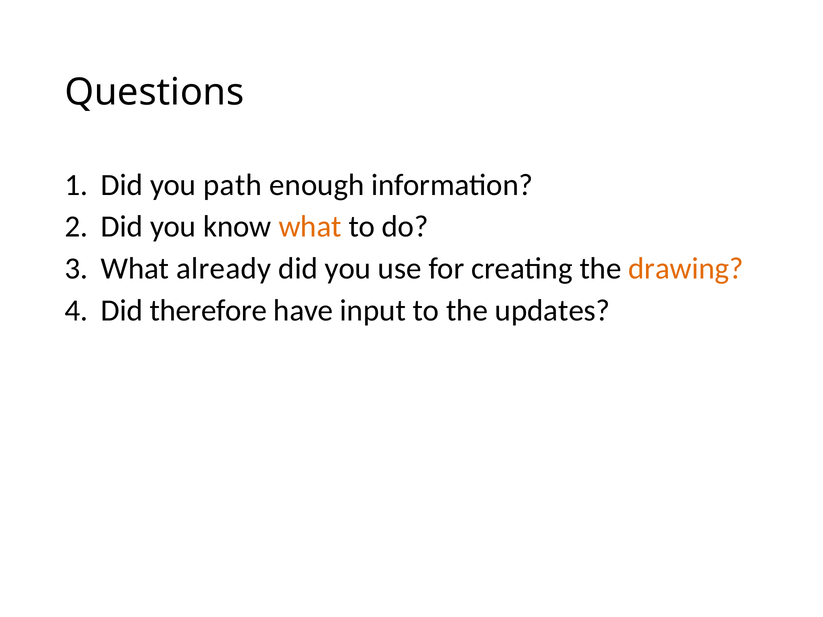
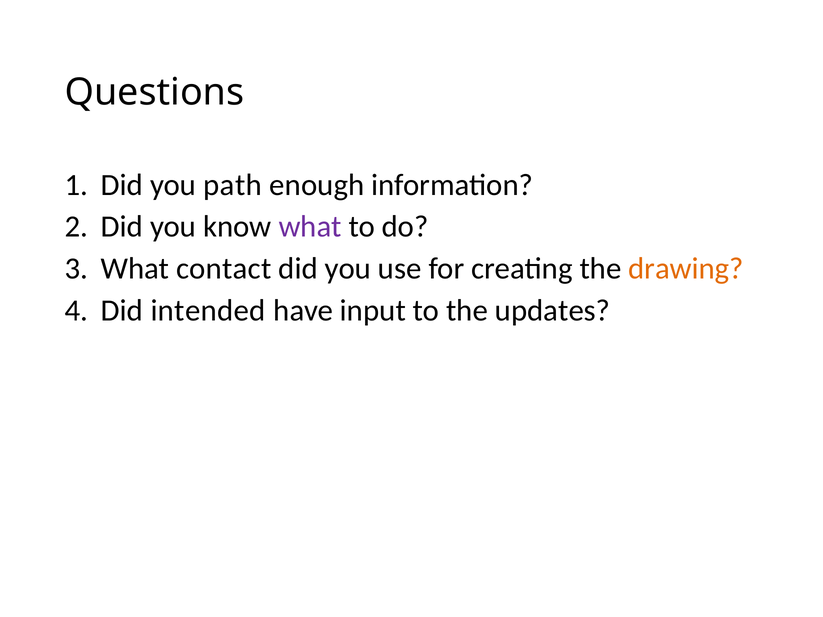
what at (310, 227) colour: orange -> purple
already: already -> contact
therefore: therefore -> intended
